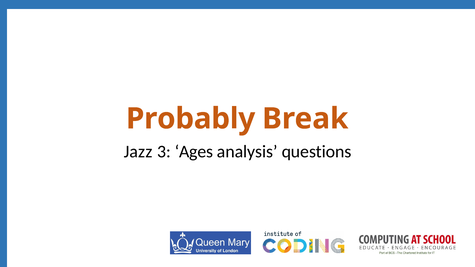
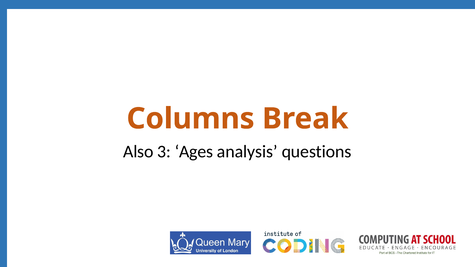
Probably: Probably -> Columns
Jazz: Jazz -> Also
